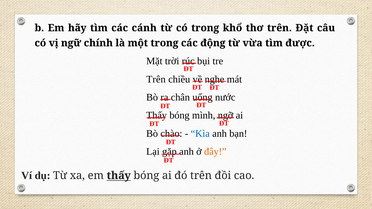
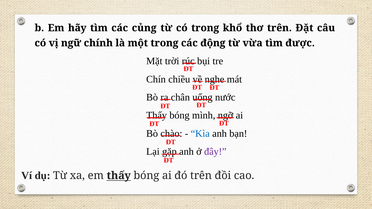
cánh: cánh -> củng
Trên at (156, 79): Trên -> Chín
đây colour: orange -> purple
